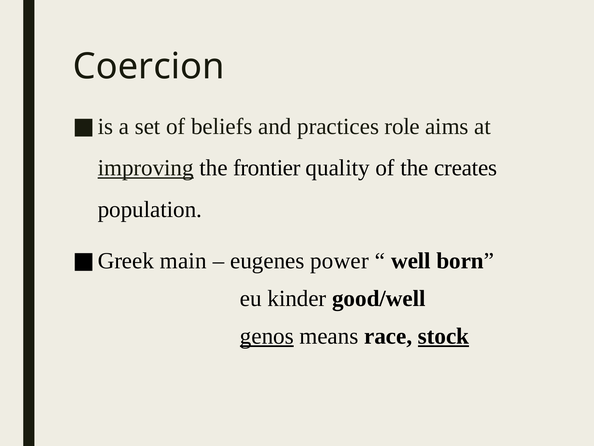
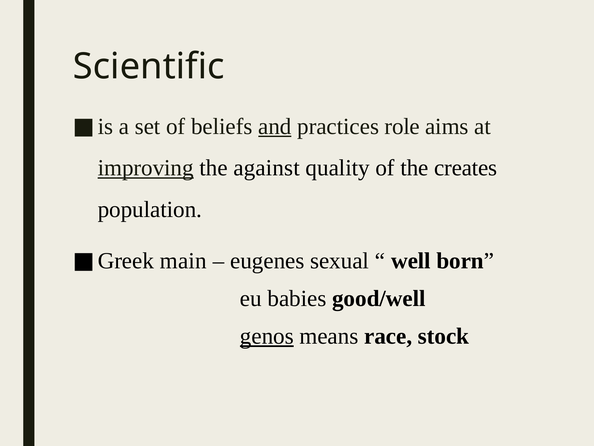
Coercion: Coercion -> Scientific
and underline: none -> present
frontier: frontier -> against
power: power -> sexual
kinder: kinder -> babies
stock underline: present -> none
